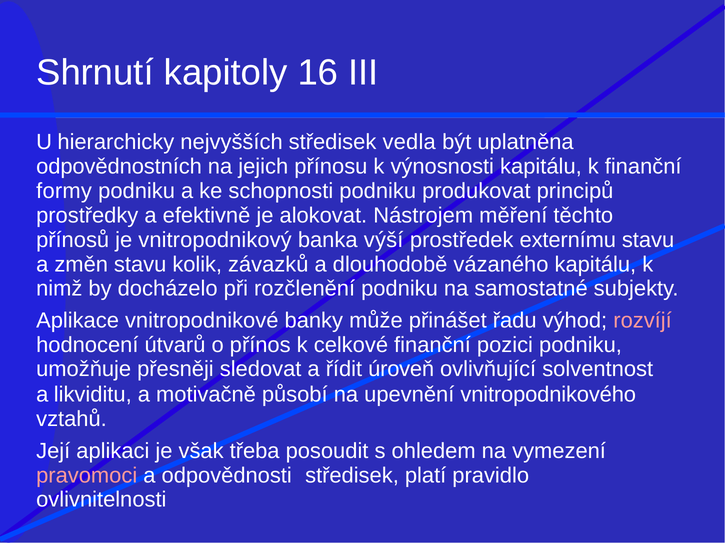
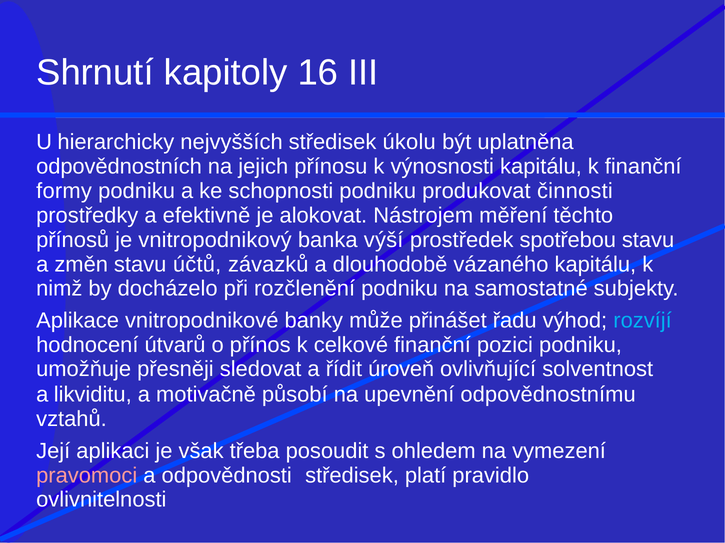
vedla: vedla -> úkolu
principů: principů -> činnosti
externímu: externímu -> spotřebou
kolik: kolik -> účtů
rozvíjí colour: pink -> light blue
vnitropodnikového: vnitropodnikového -> odpovědnostnímu
